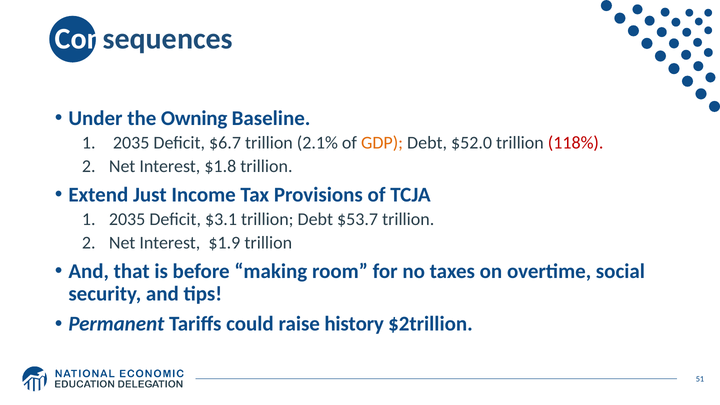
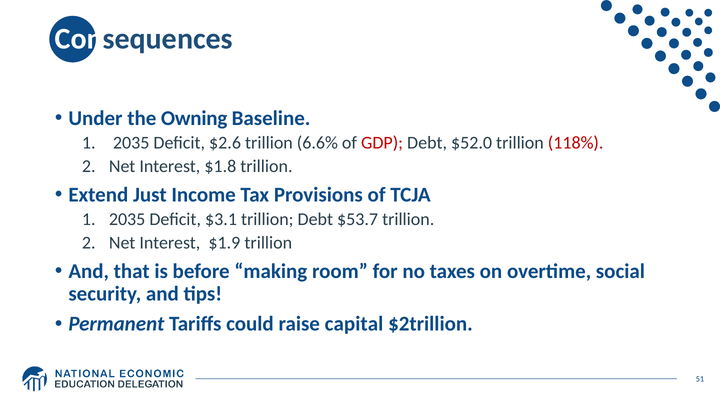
$6.7: $6.7 -> $2.6
2.1%: 2.1% -> 6.6%
GDP colour: orange -> red
history: history -> capital
